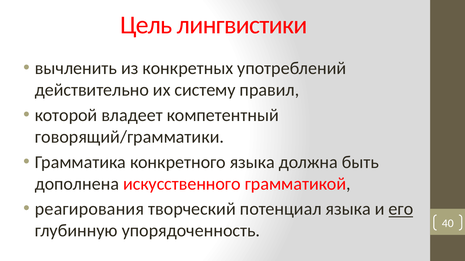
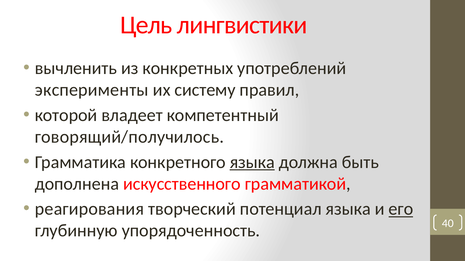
действительно: действительно -> эксперименты
говорящий/грамматики: говорящий/грамматики -> говорящий/получилось
языка at (252, 162) underline: none -> present
